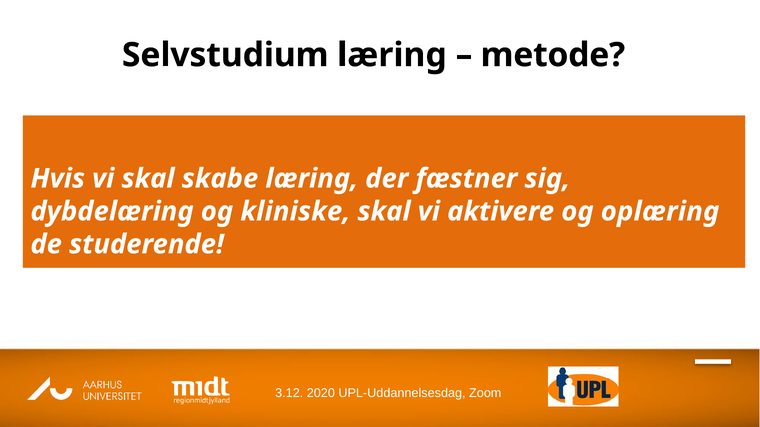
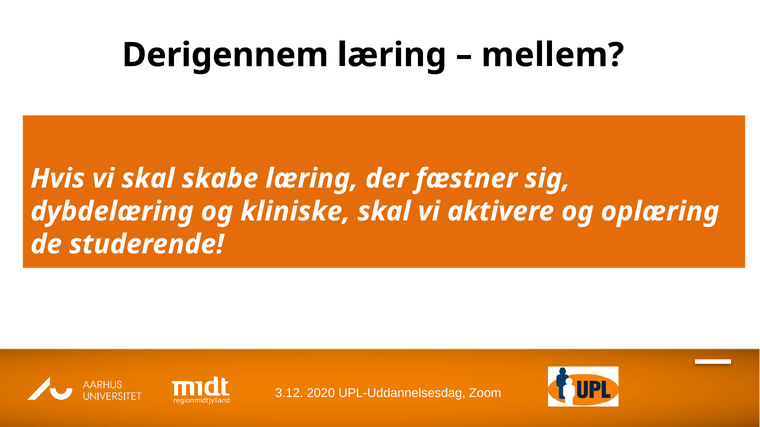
Selvstudium: Selvstudium -> Derigennem
metode: metode -> mellem
